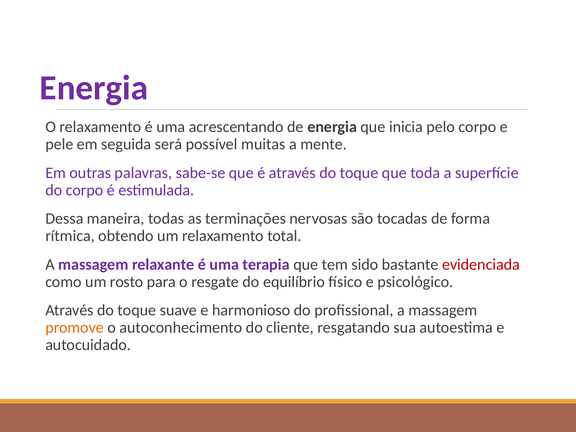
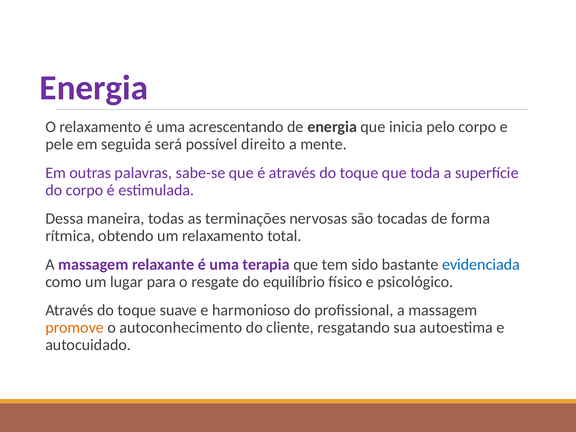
muitas: muitas -> direito
evidenciada colour: red -> blue
rosto: rosto -> lugar
